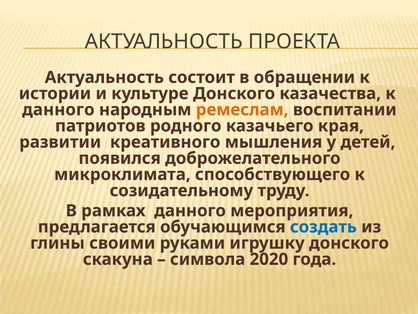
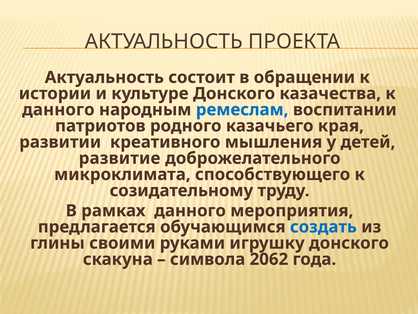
ремеслам colour: orange -> blue
появился: появился -> развитие
2020: 2020 -> 2062
